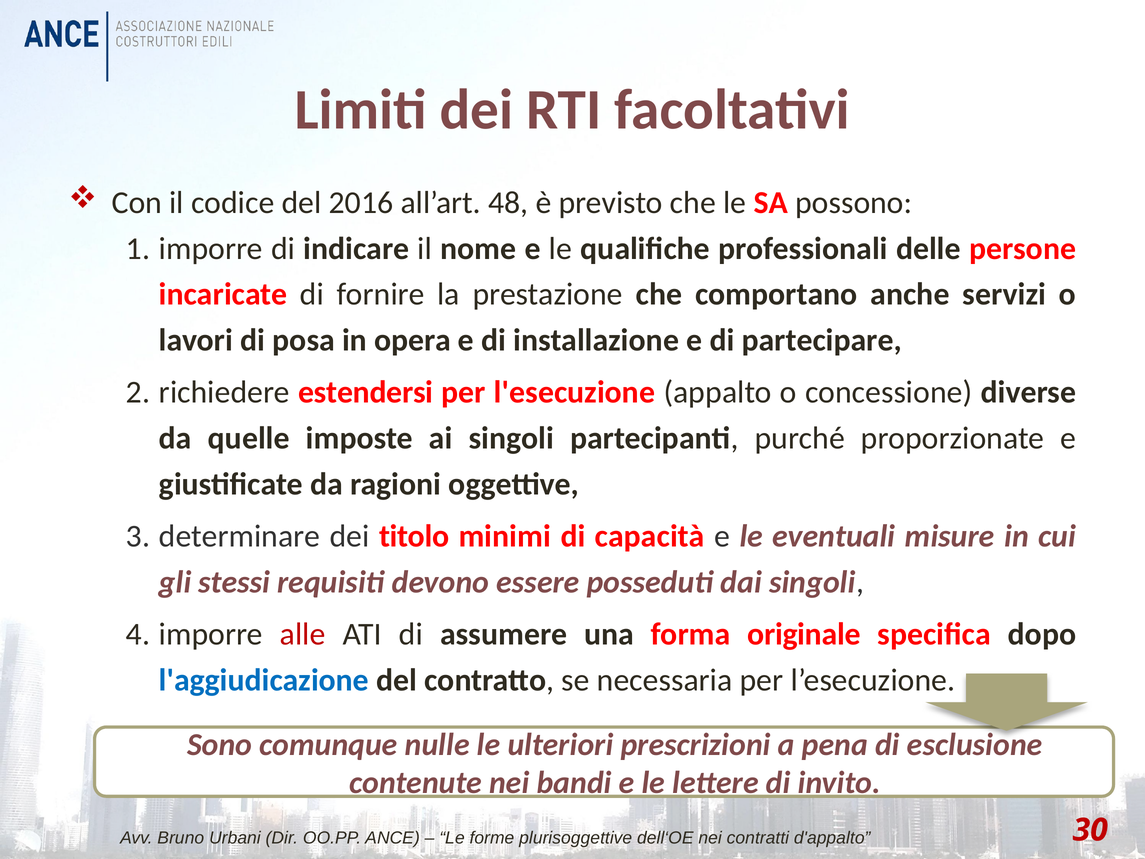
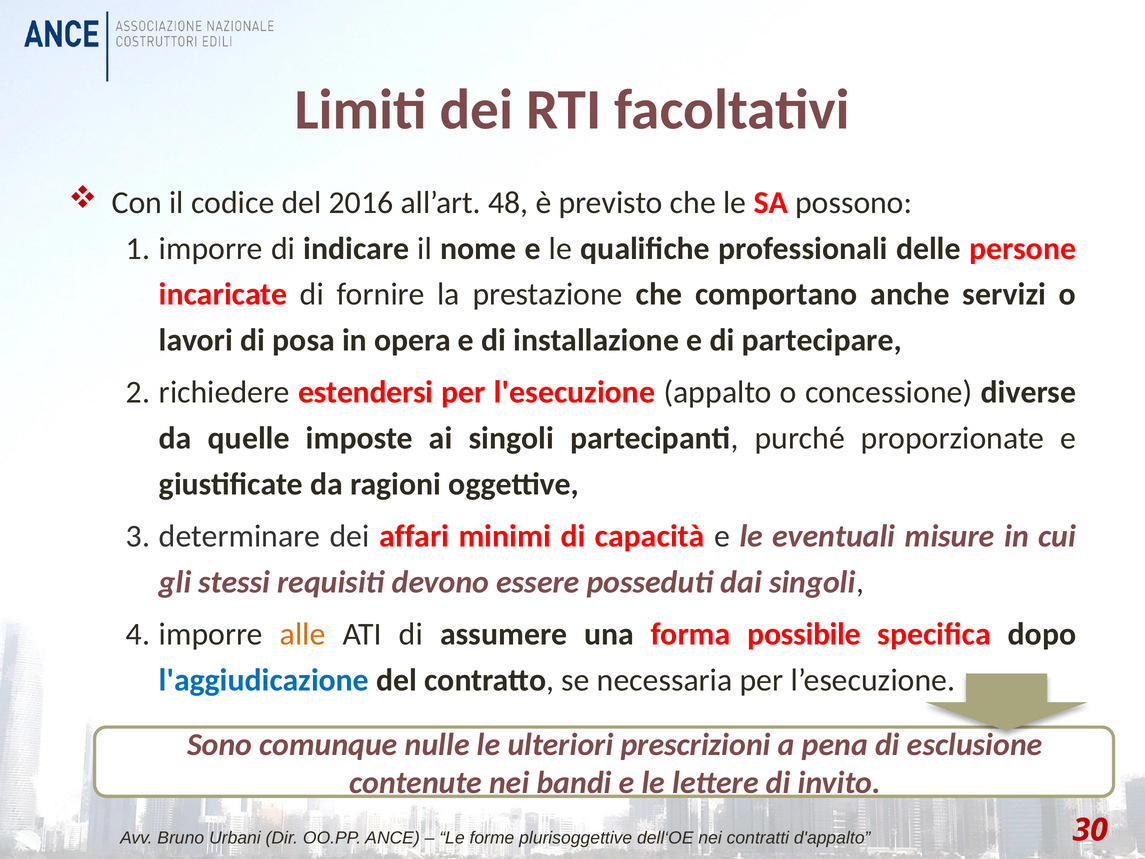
titolo: titolo -> affari
alle colour: red -> orange
originale: originale -> possibile
